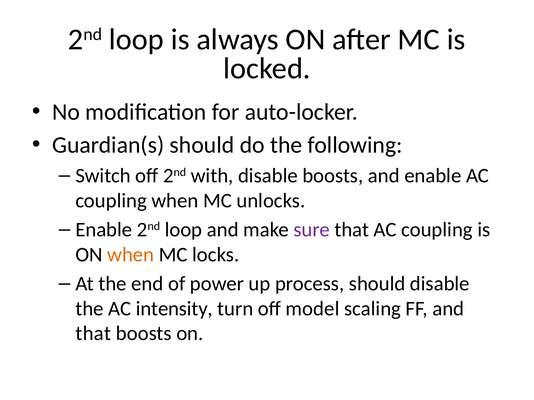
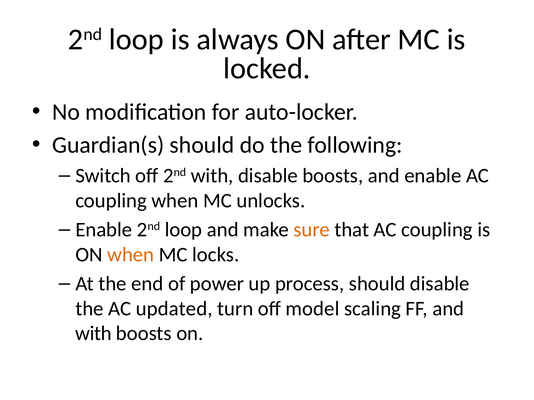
sure colour: purple -> orange
intensity: intensity -> updated
that at (93, 334): that -> with
